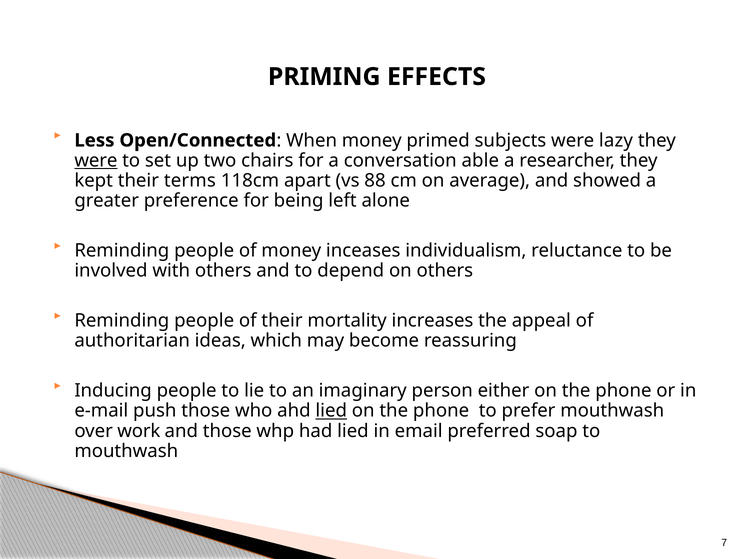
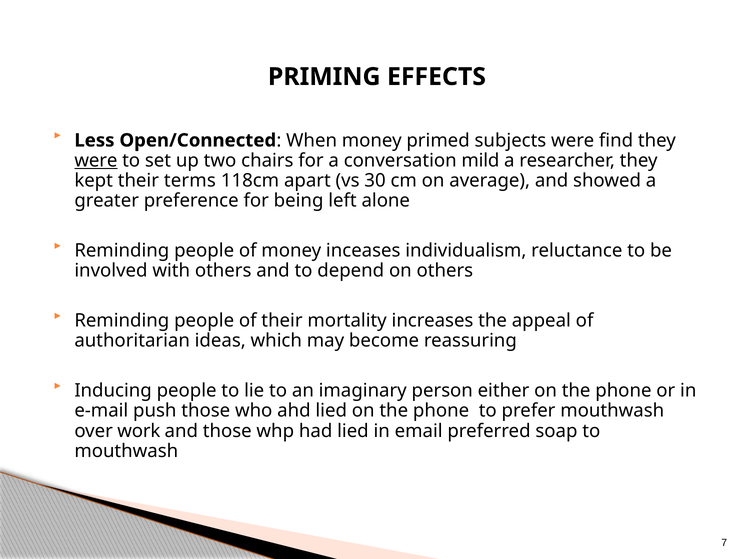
lazy: lazy -> find
able: able -> mild
88: 88 -> 30
lied at (331, 411) underline: present -> none
